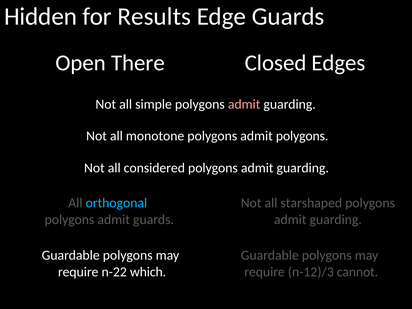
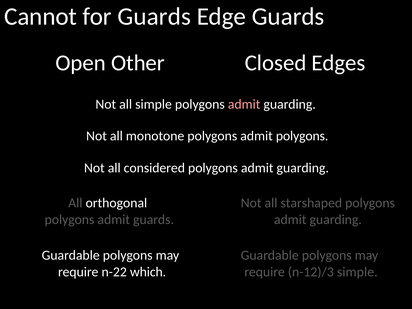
Hidden: Hidden -> Cannot
for Results: Results -> Guards
There: There -> Other
orthogonal colour: light blue -> white
n-12)/3 cannot: cannot -> simple
